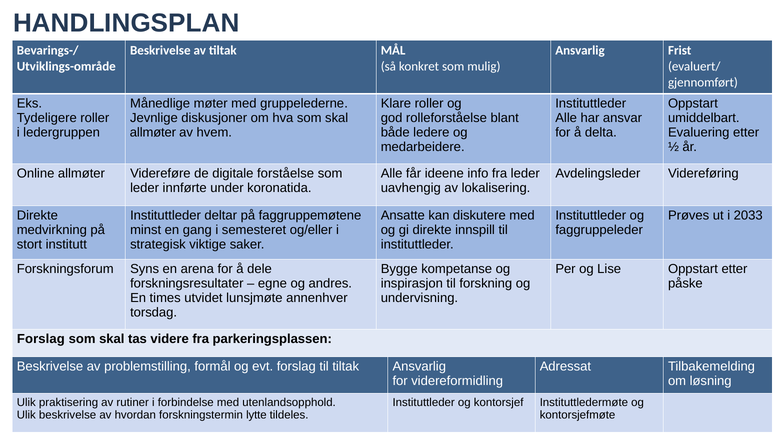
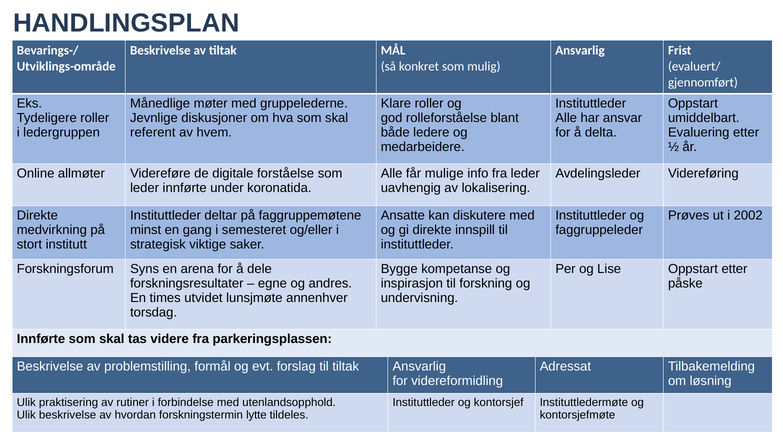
allmøter at (153, 133): allmøter -> referent
ideene: ideene -> mulige
2033: 2033 -> 2002
Forslag at (41, 339): Forslag -> Innførte
